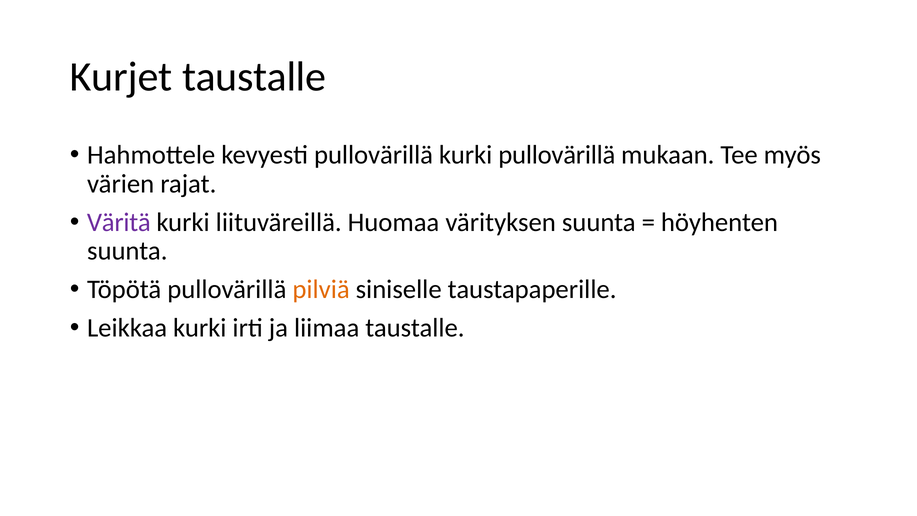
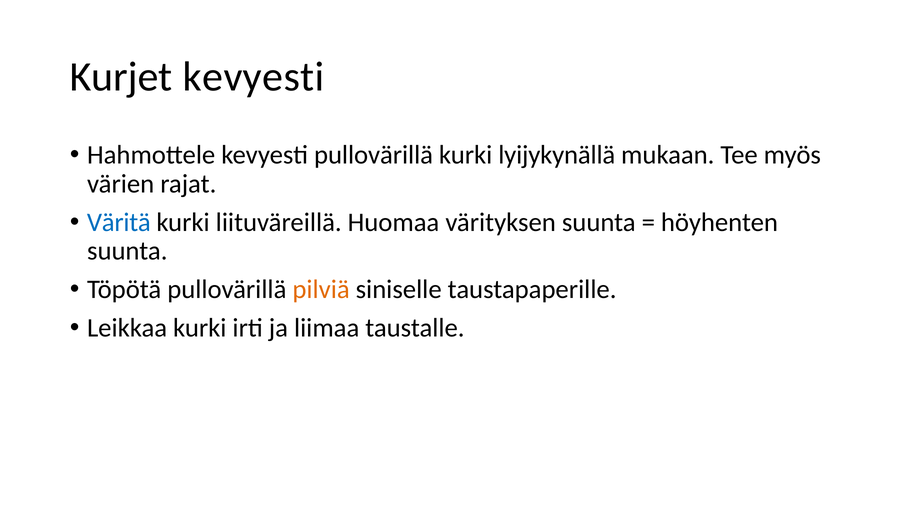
Kurjet taustalle: taustalle -> kevyesti
kurki pullovärillä: pullovärillä -> lyijykynällä
Väritä colour: purple -> blue
